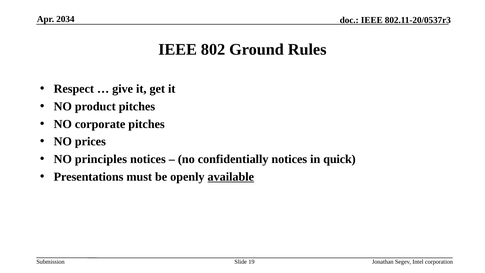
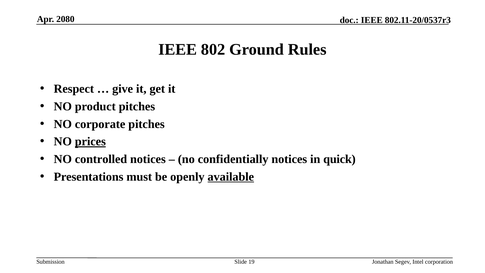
2034: 2034 -> 2080
prices underline: none -> present
principles: principles -> controlled
